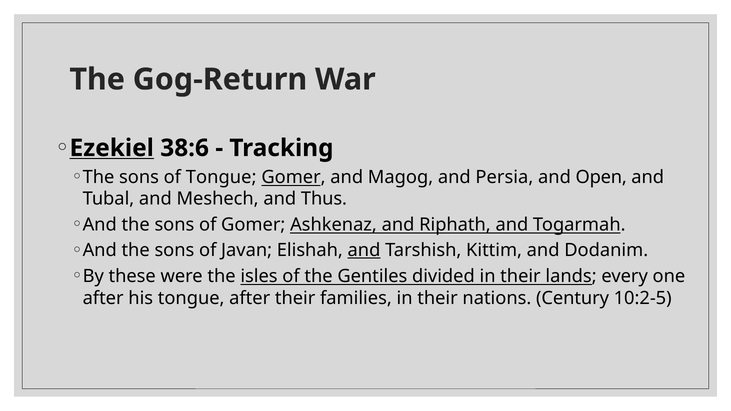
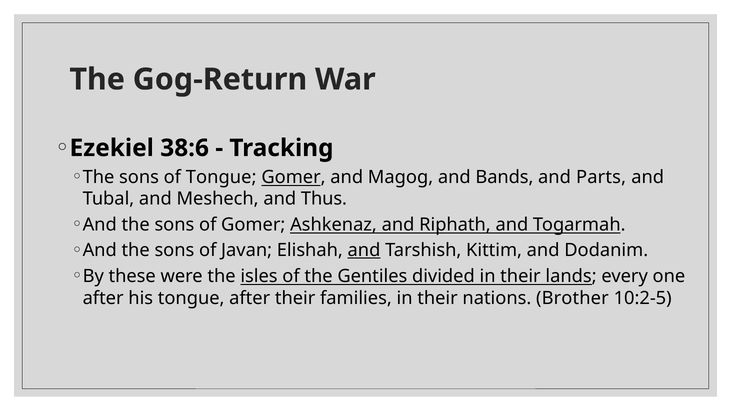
Ezekiel underline: present -> none
Persia: Persia -> Bands
Open: Open -> Parts
Century: Century -> Brother
